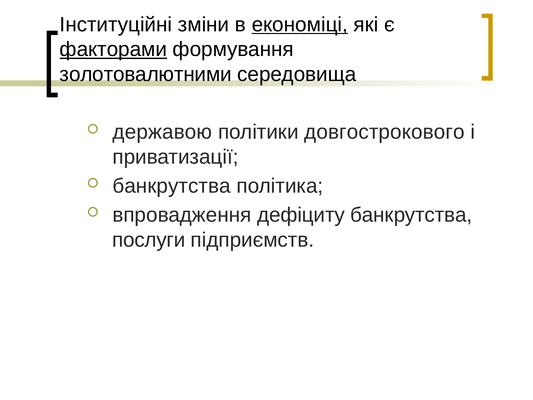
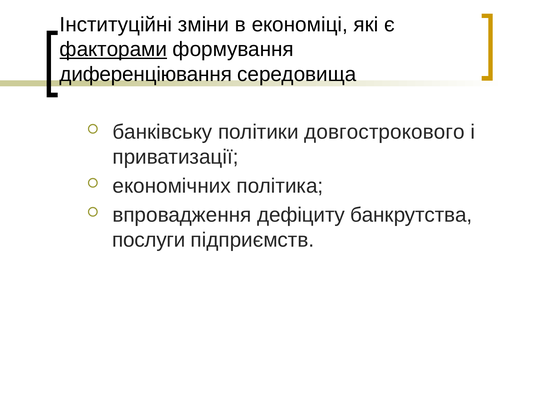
економіці underline: present -> none
золотовалютними: золотовалютними -> диференціювання
державою: державою -> банківську
банкрутства at (172, 186): банкрутства -> економічних
